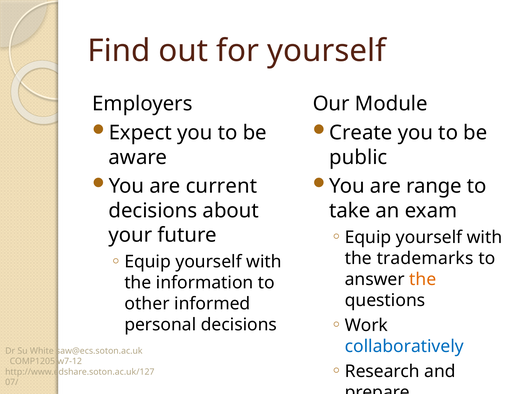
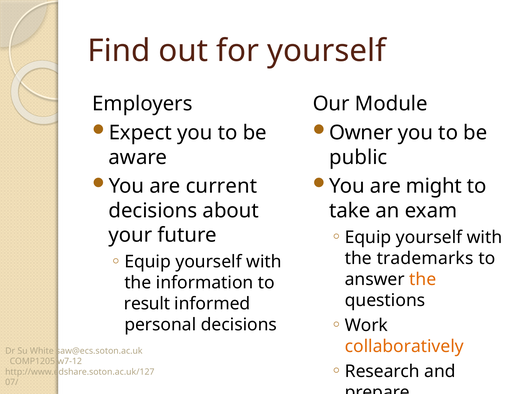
Create: Create -> Owner
range: range -> might
other: other -> result
collaboratively colour: blue -> orange
